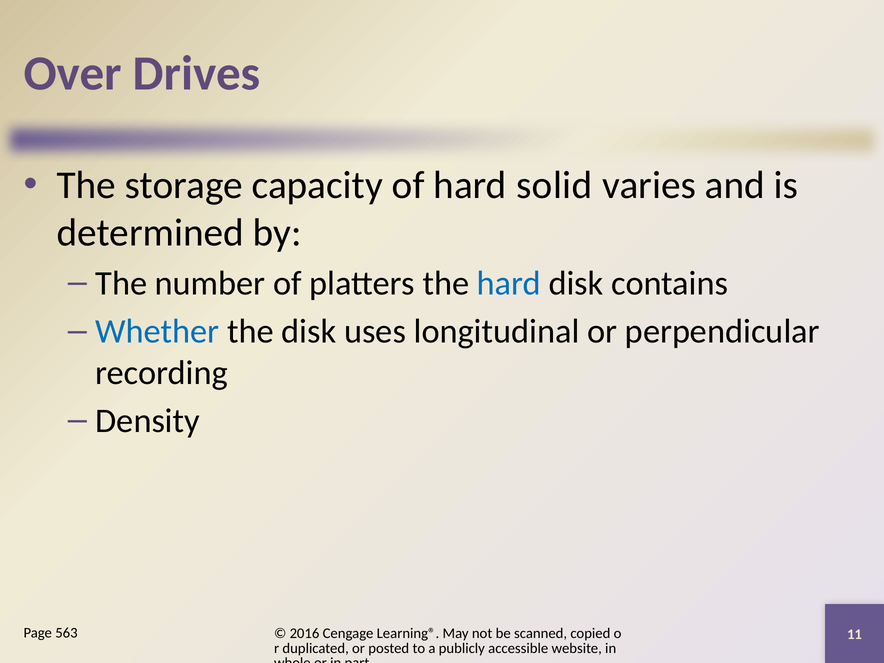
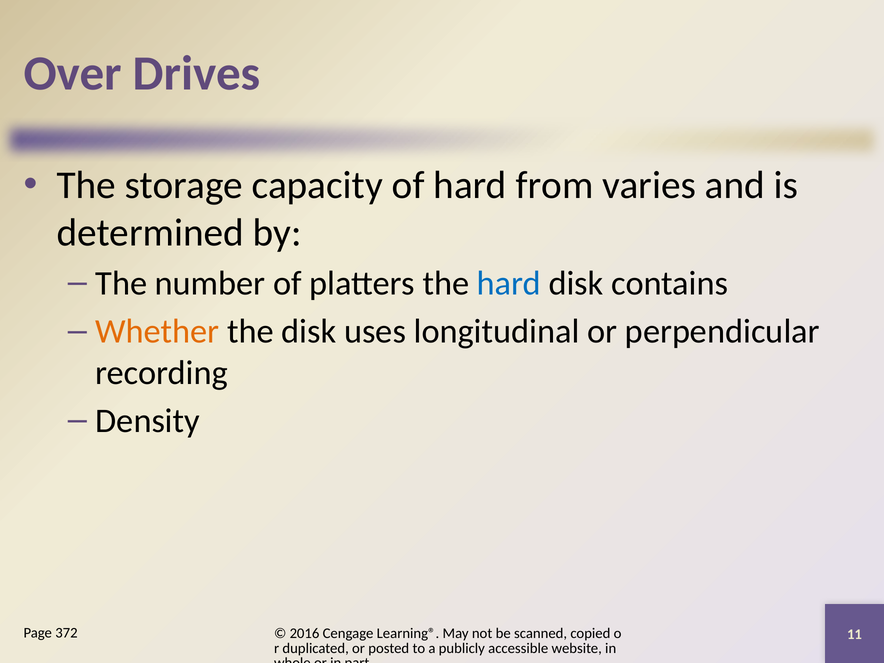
solid: solid -> from
Whether colour: blue -> orange
563: 563 -> 372
